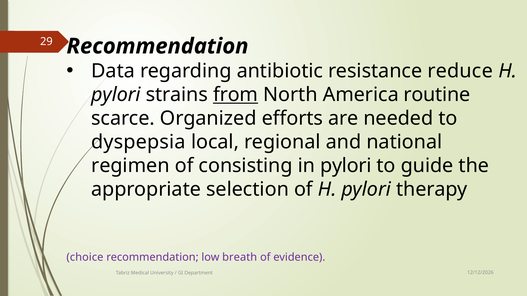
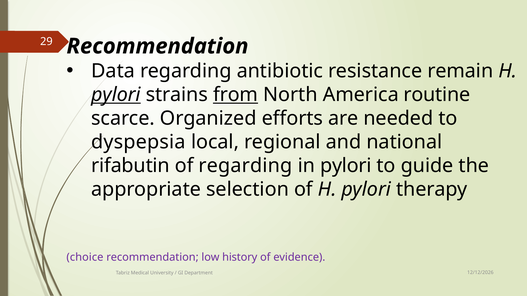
reduce: reduce -> remain
pylori at (116, 95) underline: none -> present
regimen: regimen -> rifabutin
of consisting: consisting -> regarding
breath: breath -> history
